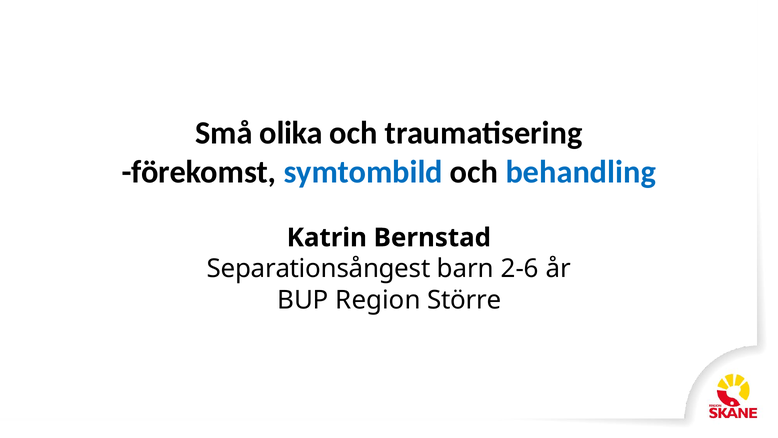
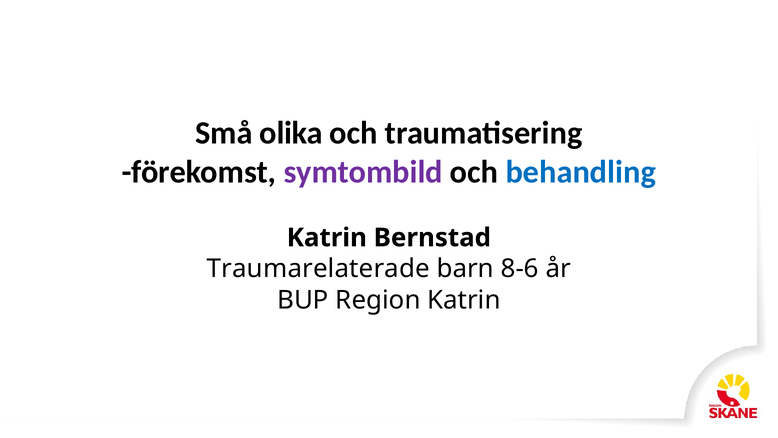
symtombild colour: blue -> purple
Separationsångest: Separationsångest -> Traumarelaterade
2-6: 2-6 -> 8-6
Region Större: Större -> Katrin
